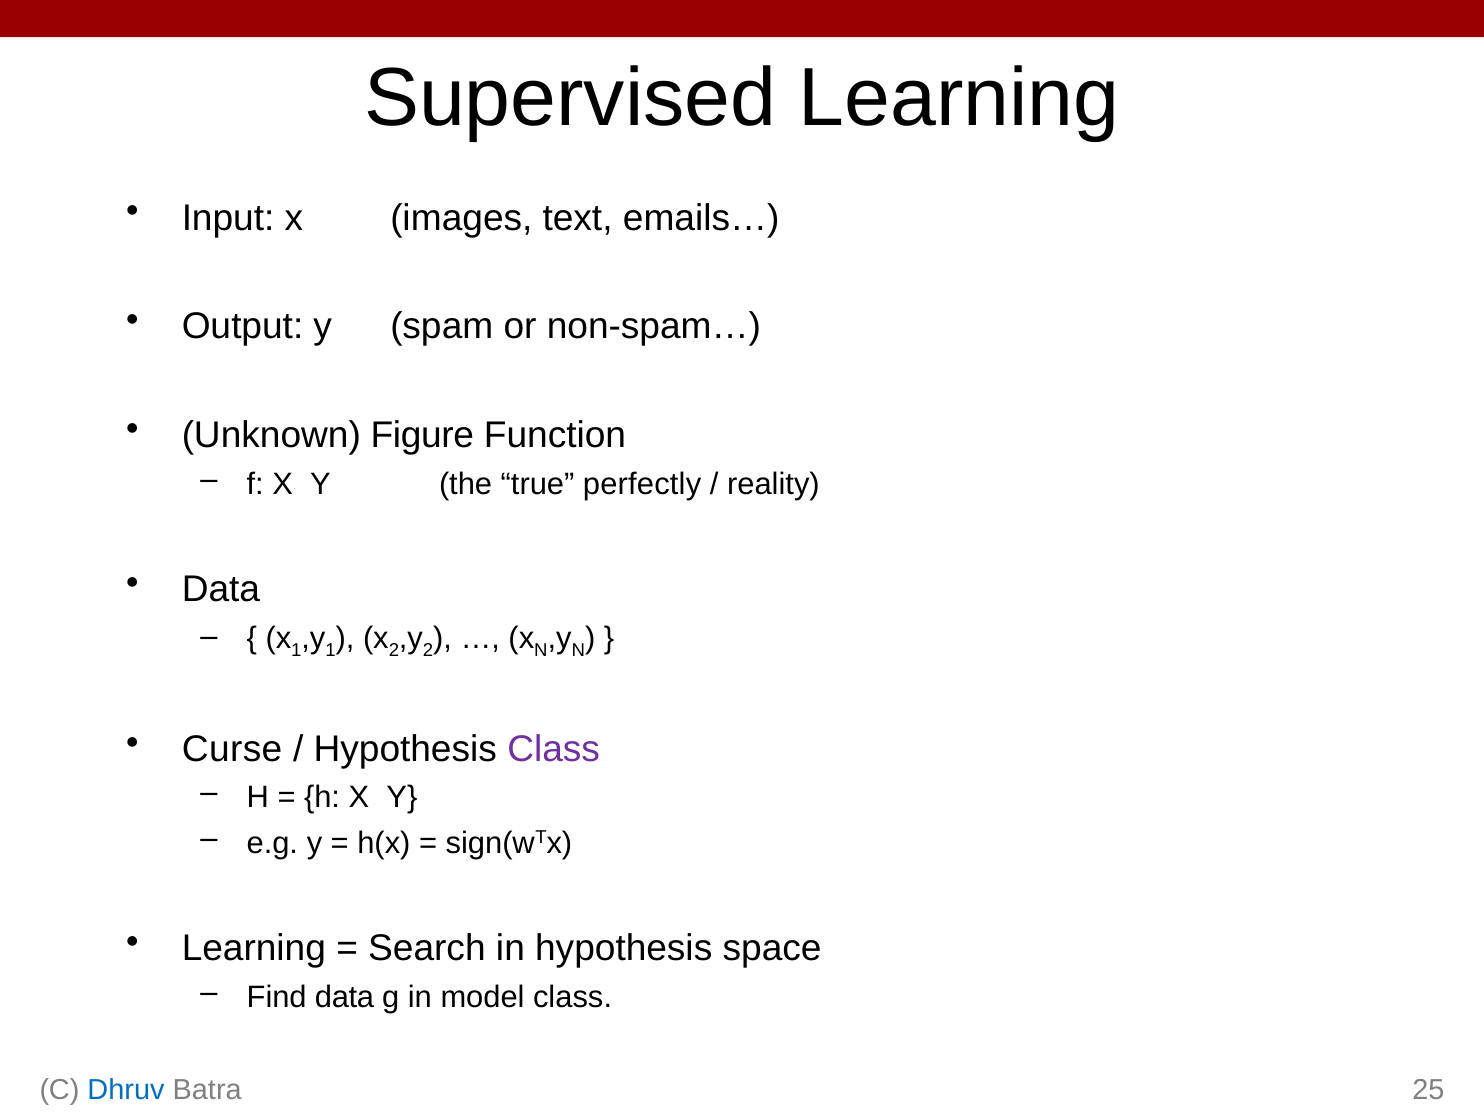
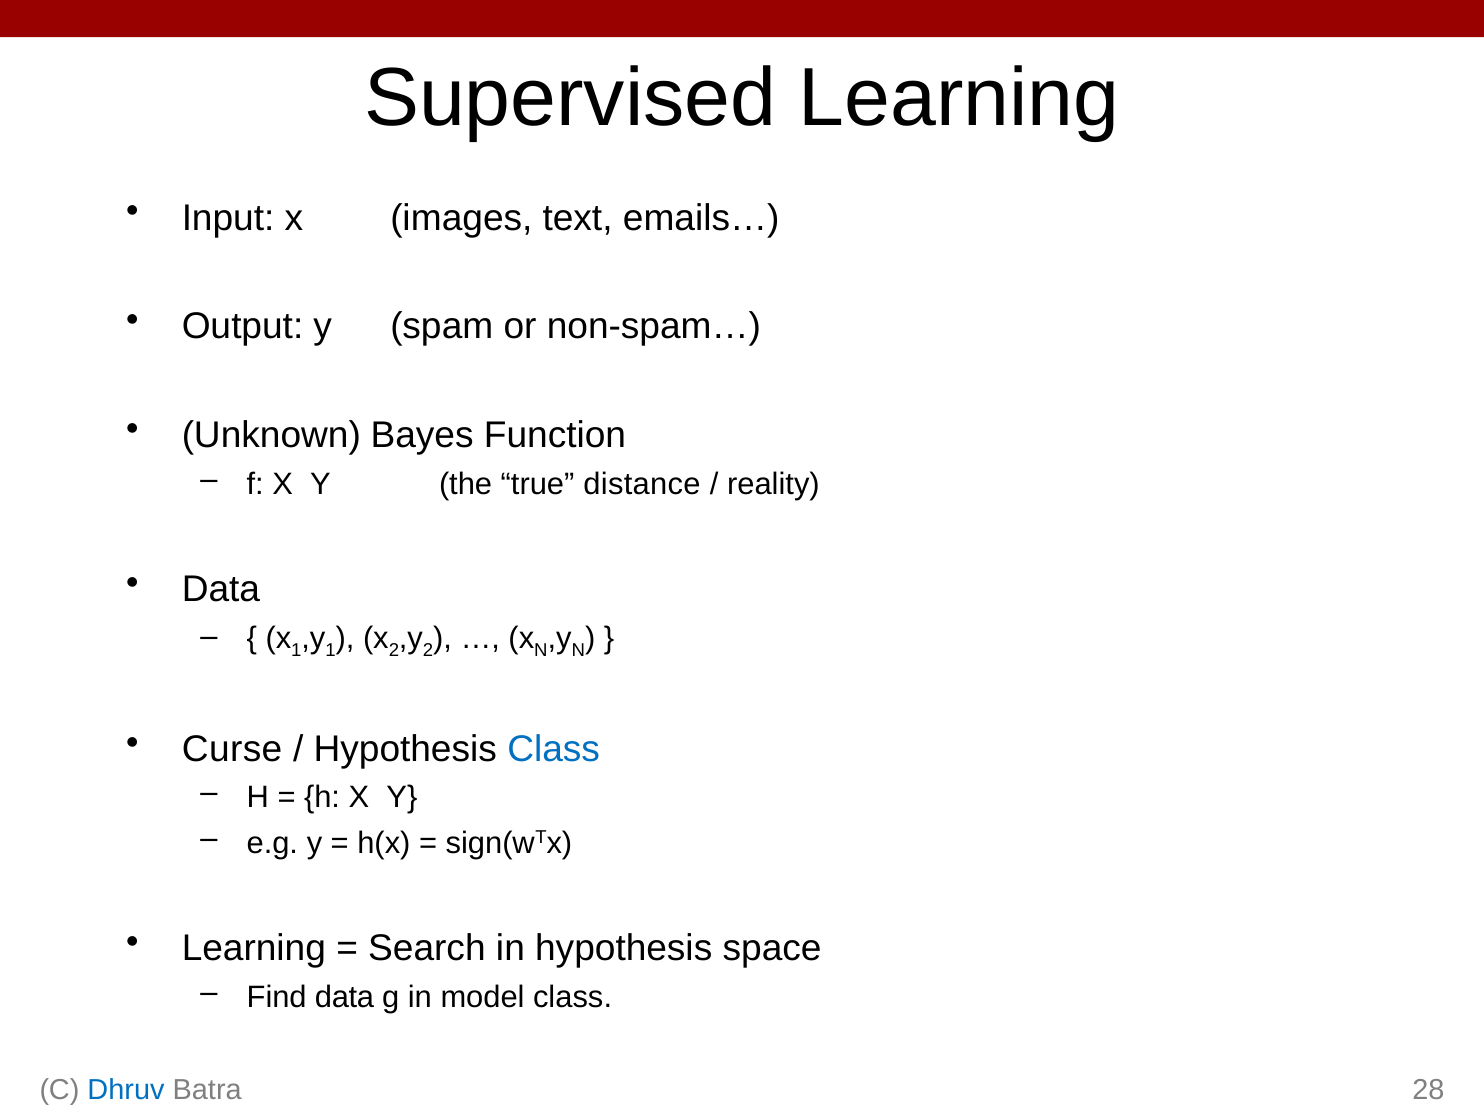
Figure: Figure -> Bayes
perfectly: perfectly -> distance
Class at (554, 749) colour: purple -> blue
25: 25 -> 28
